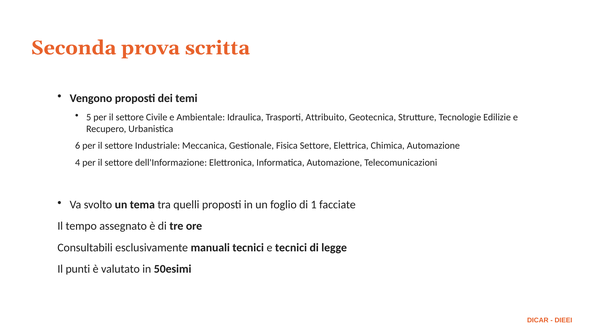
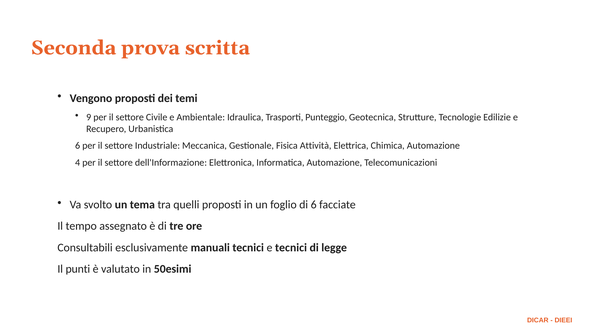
5: 5 -> 9
Attribuito: Attribuito -> Punteggio
Fisica Settore: Settore -> Attività
di 1: 1 -> 6
